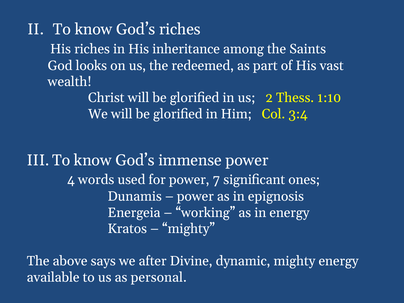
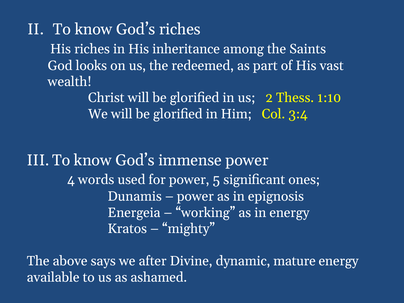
7: 7 -> 5
dynamic mighty: mighty -> mature
personal: personal -> ashamed
